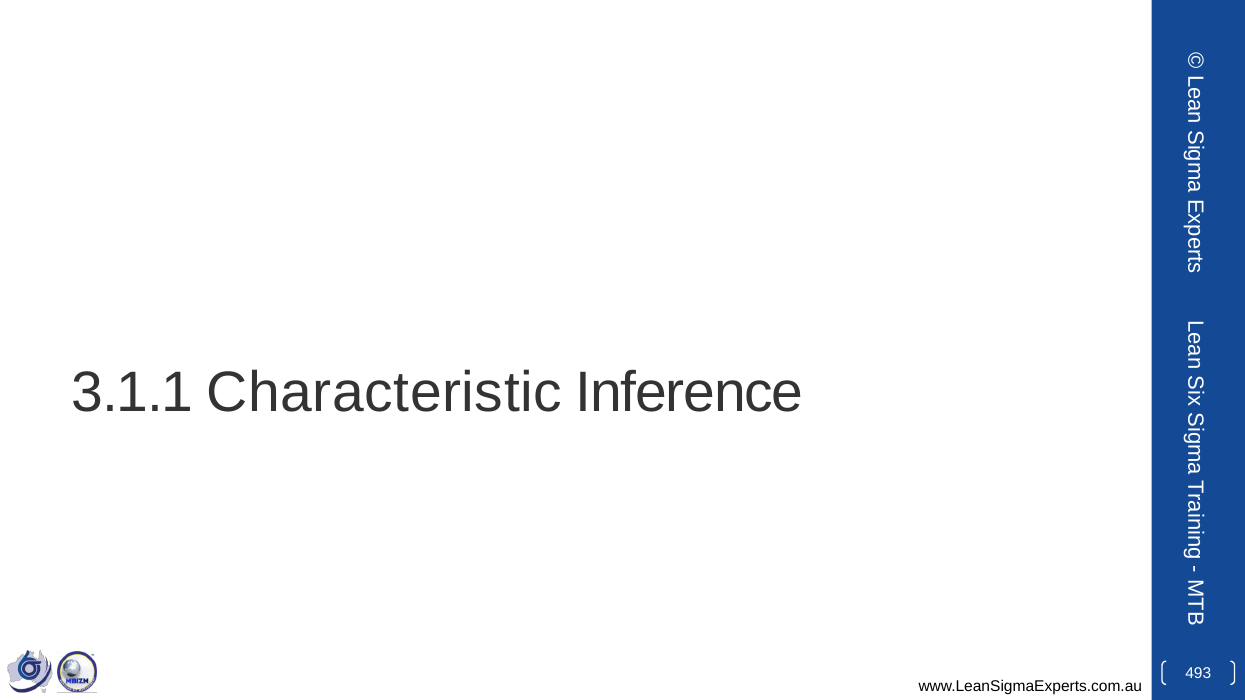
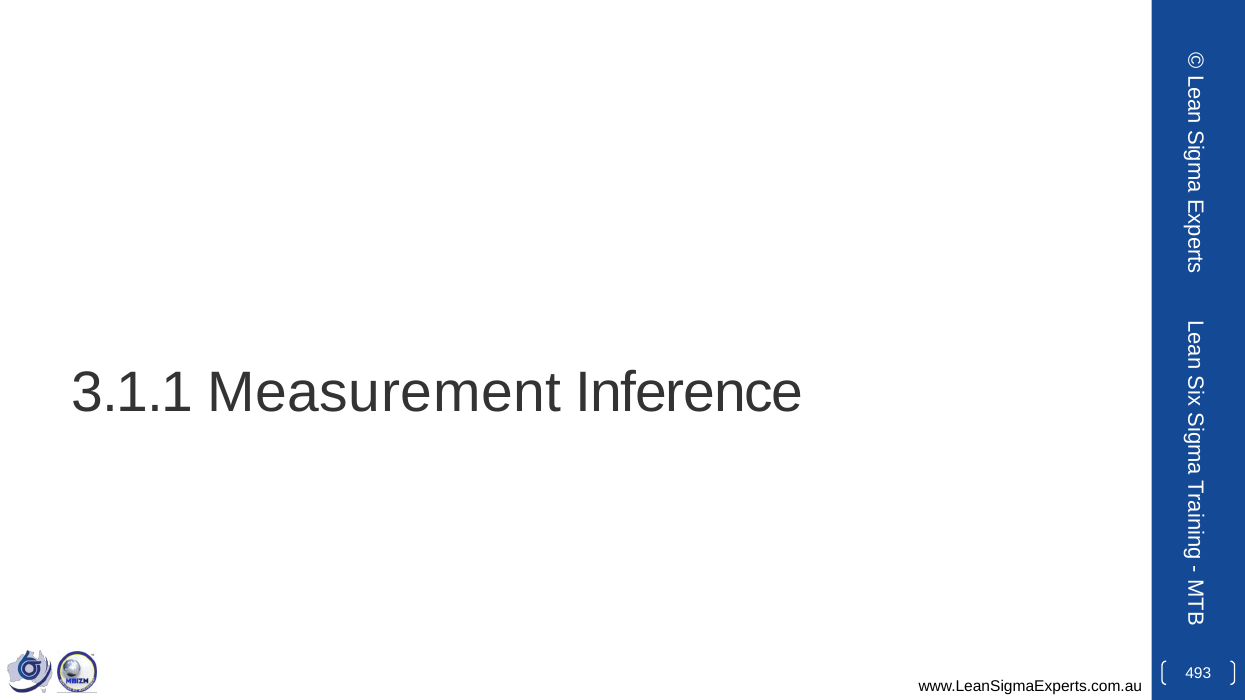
Characteristic: Characteristic -> Measurement
